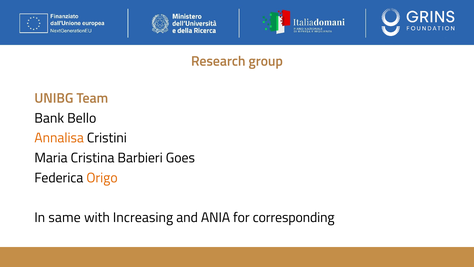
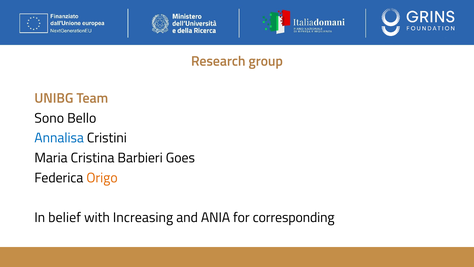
Bank: Bank -> Sono
Annalisa colour: orange -> blue
same: same -> belief
